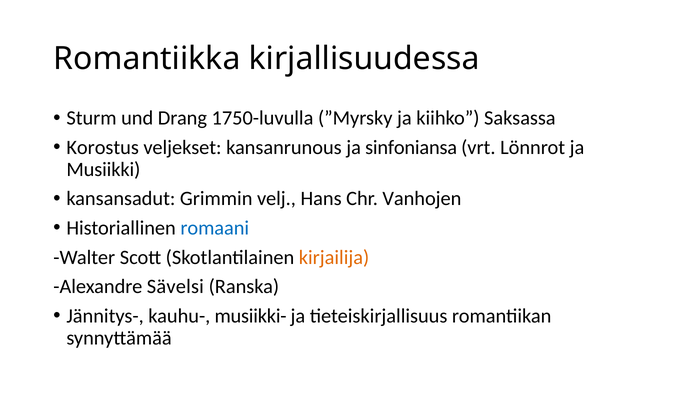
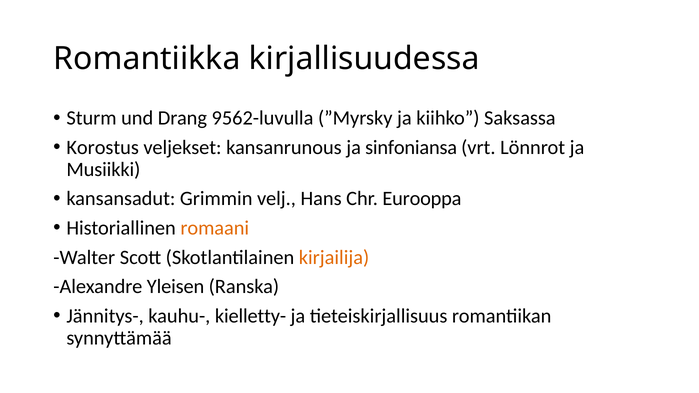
1750-luvulla: 1750-luvulla -> 9562-luvulla
Vanhojen: Vanhojen -> Eurooppa
romaani colour: blue -> orange
Sävelsi: Sävelsi -> Yleisen
musiikki-: musiikki- -> kielletty-
